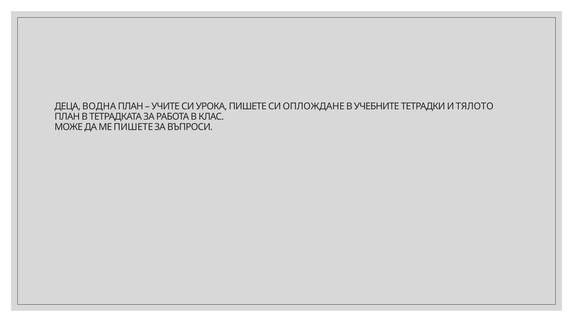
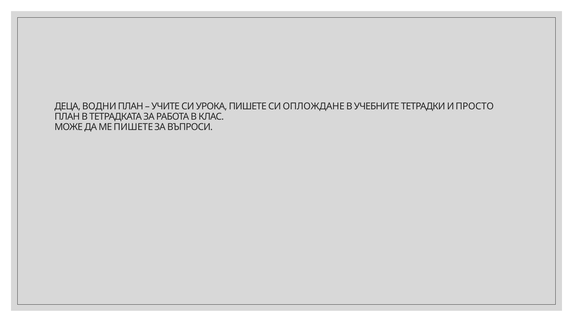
ВОДНА: ВОДНА -> ВОДНИ
ТЯЛОТО: ТЯЛОТО -> ПРОСТО
